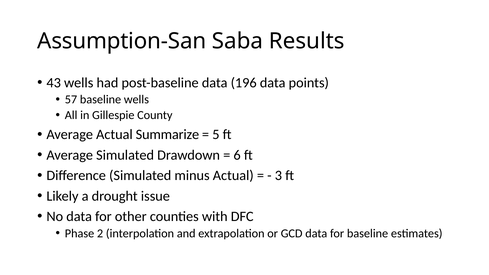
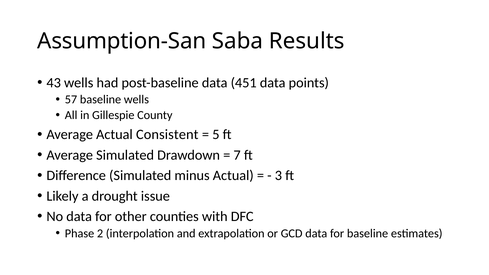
196: 196 -> 451
Summarize: Summarize -> Consistent
6: 6 -> 7
